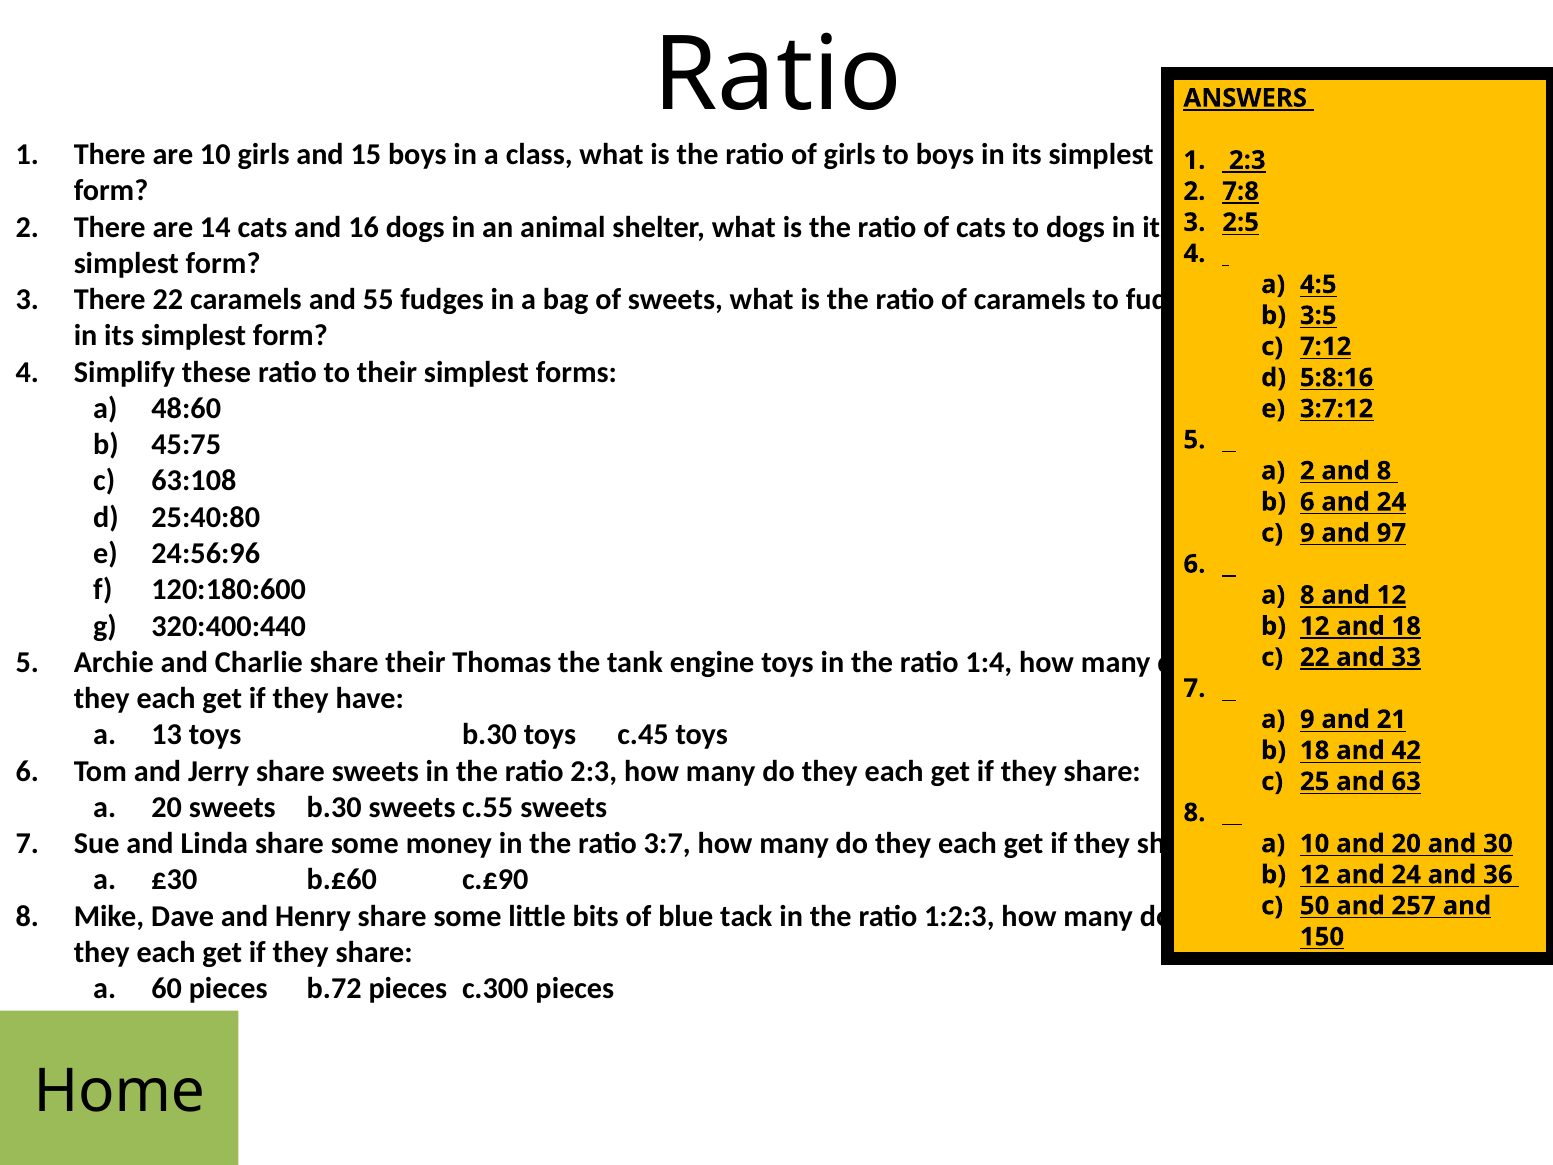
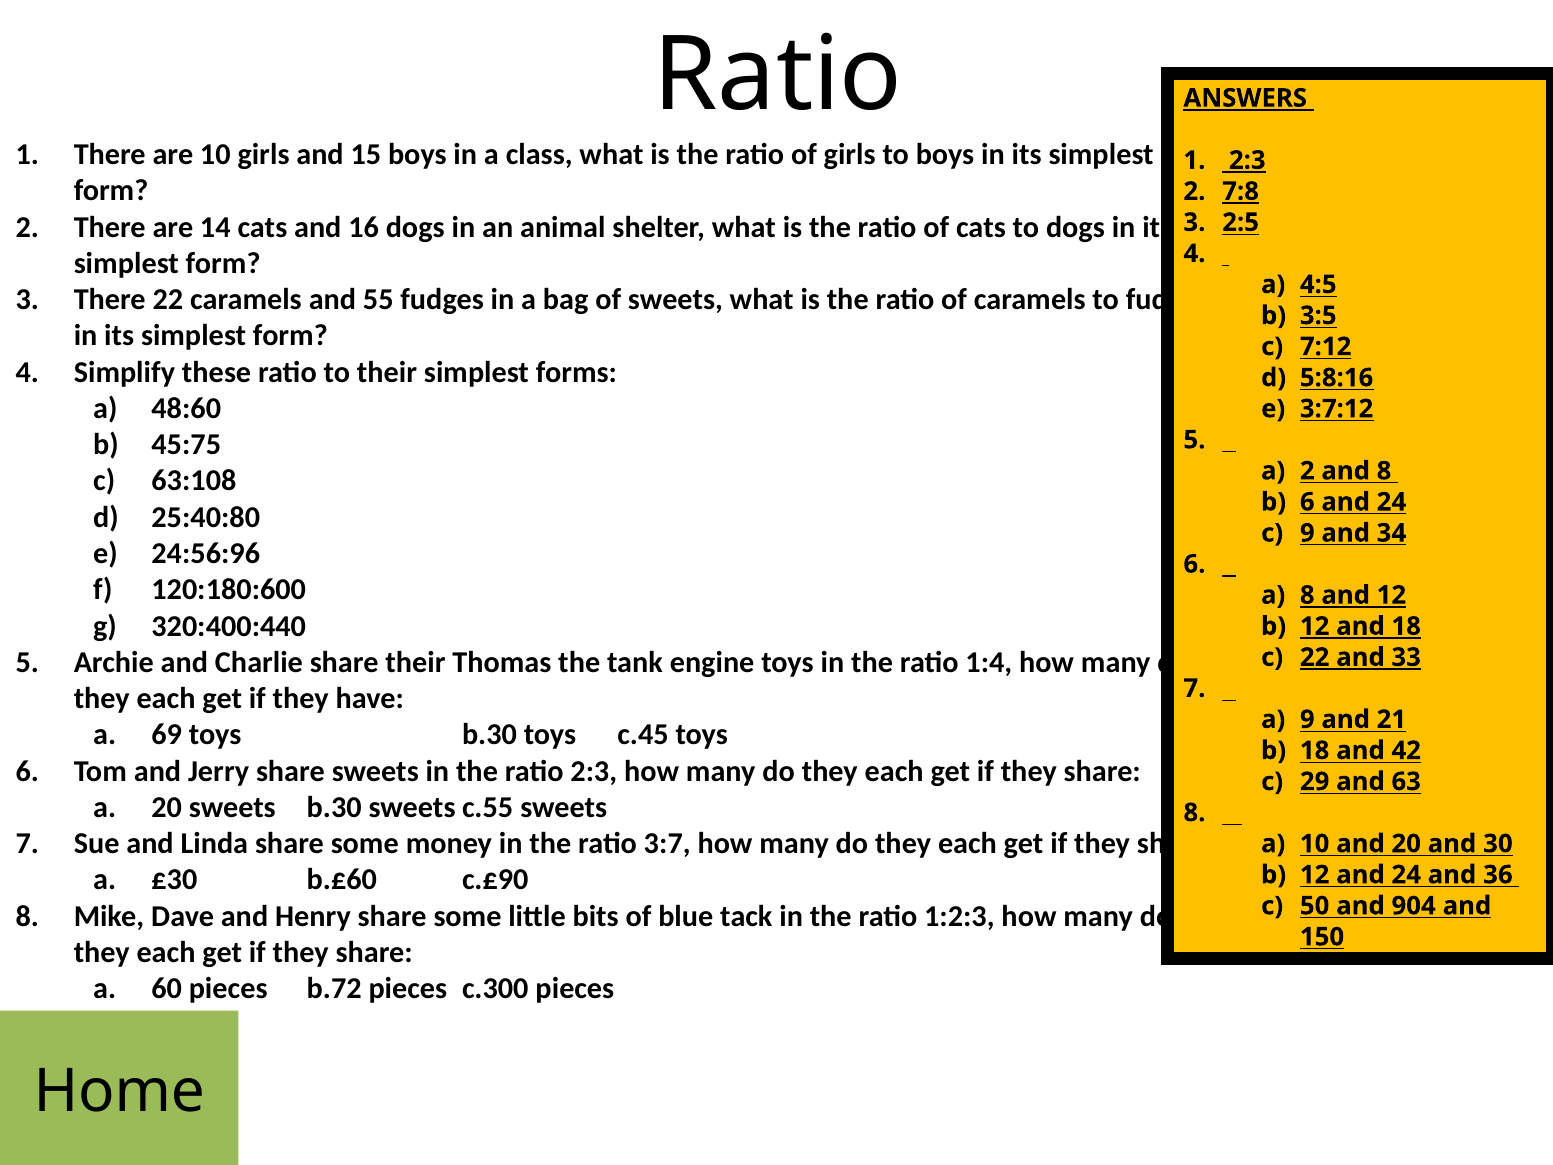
97: 97 -> 34
13: 13 -> 69
25: 25 -> 29
257: 257 -> 904
